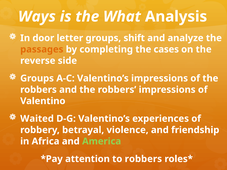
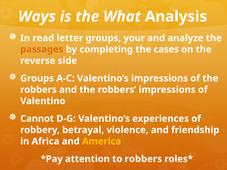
door: door -> read
shift: shift -> your
Waited: Waited -> Cannot
America colour: light green -> yellow
